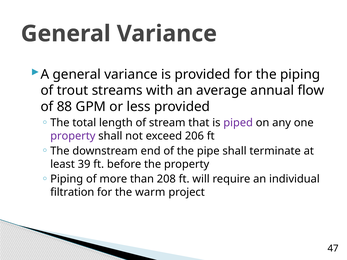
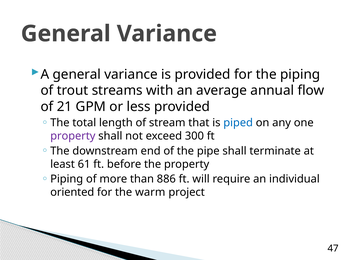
88: 88 -> 21
piped colour: purple -> blue
206: 206 -> 300
39: 39 -> 61
208: 208 -> 886
filtration: filtration -> oriented
